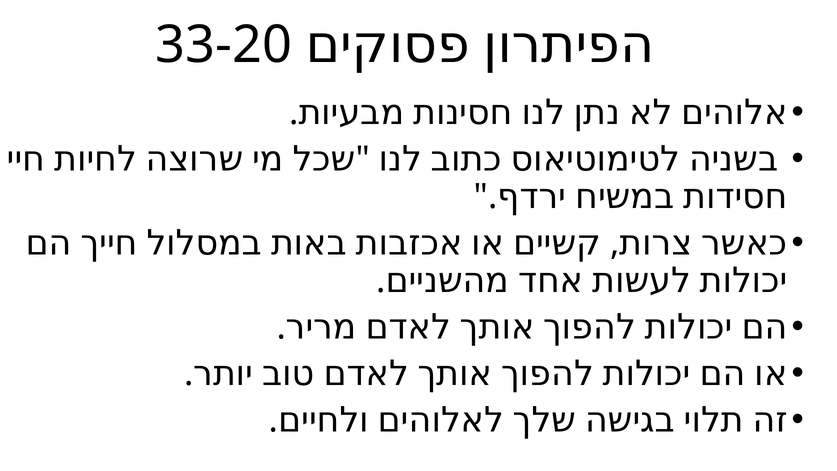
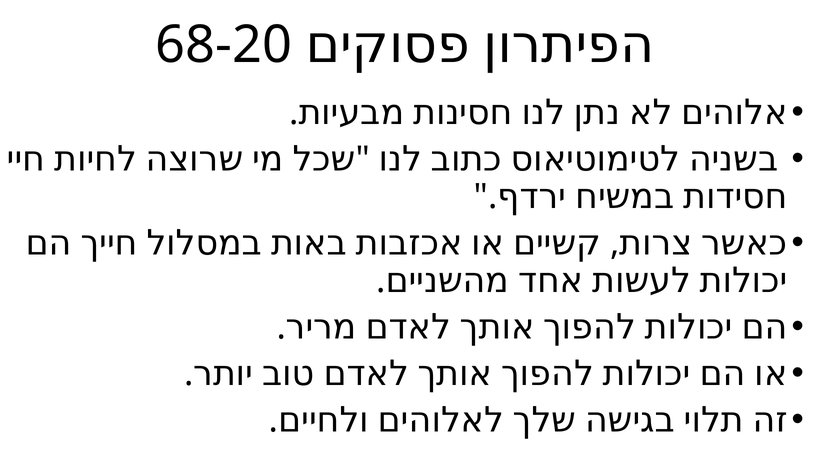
33-20: 33-20 -> 68-20
